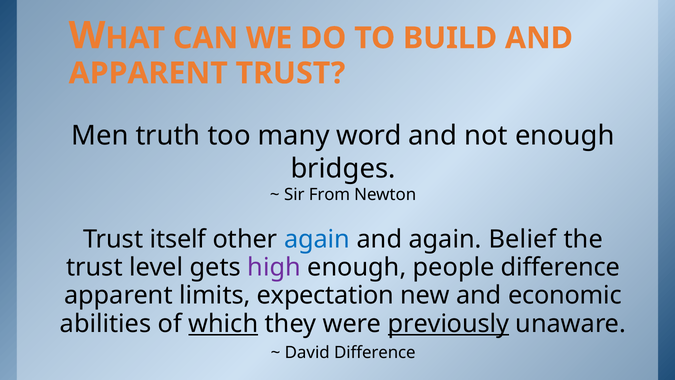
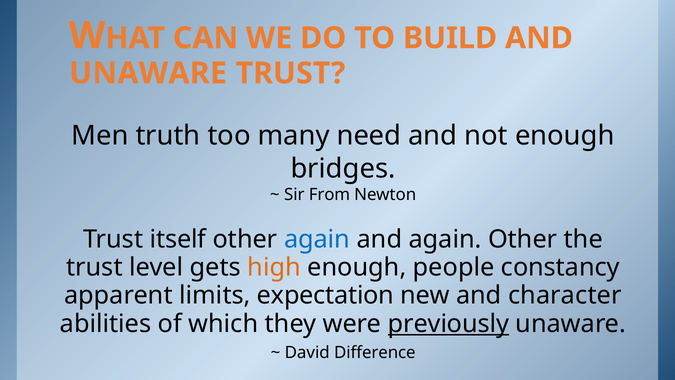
APPARENT at (148, 73): APPARENT -> UNAWARE
word: word -> need
again Belief: Belief -> Other
high colour: purple -> orange
people difference: difference -> constancy
economic: economic -> character
which underline: present -> none
